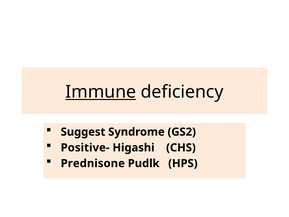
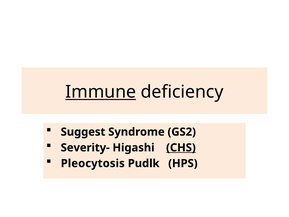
Positive-: Positive- -> Severity-
CHS underline: none -> present
Prednisone: Prednisone -> Pleocytosis
